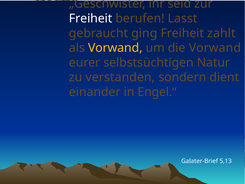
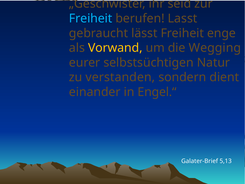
Freiheit at (91, 18) colour: white -> light blue
ging: ging -> lässt
zahlt: zahlt -> enge
die Vorwand: Vorwand -> Wegging
